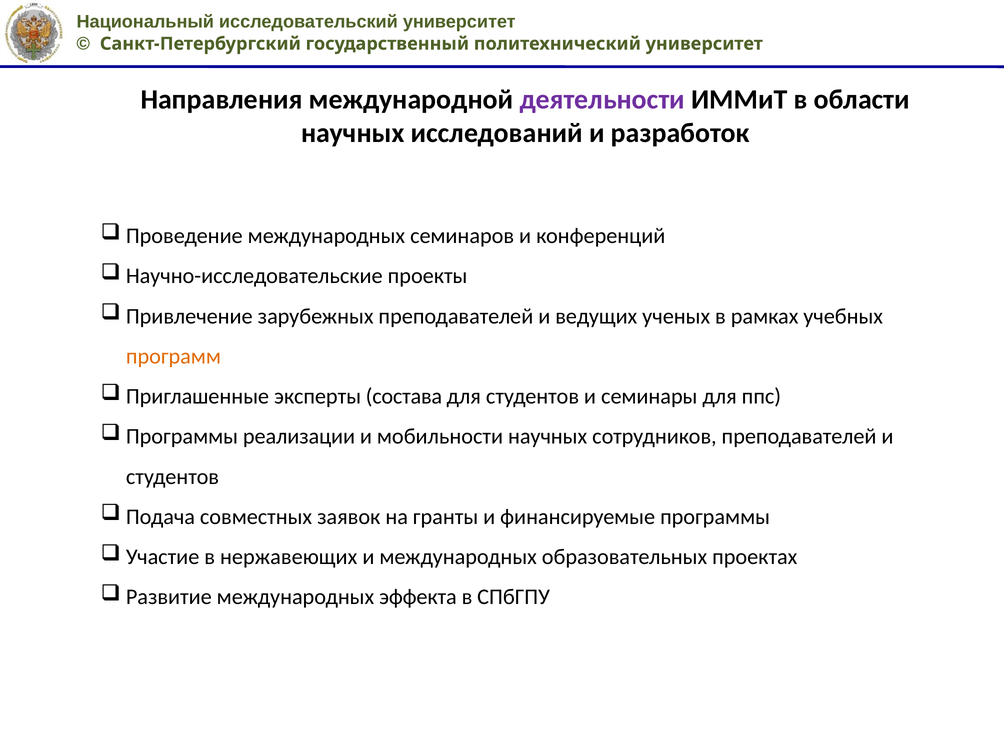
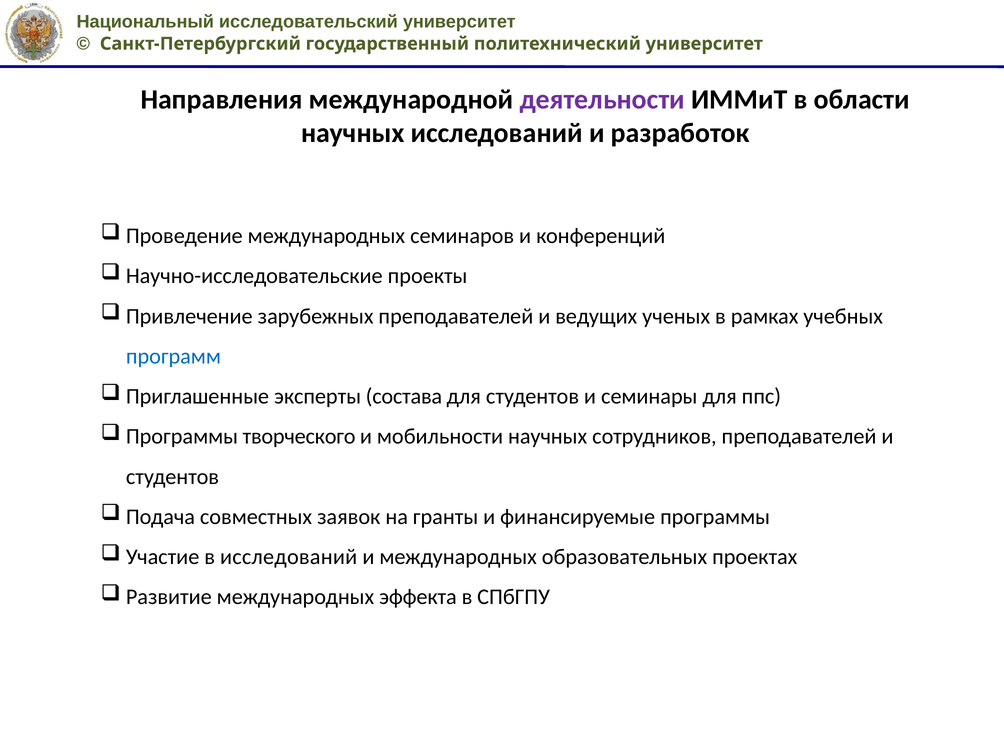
программ colour: orange -> blue
реализации: реализации -> творческого
в нержавеющих: нержавеющих -> исследований
